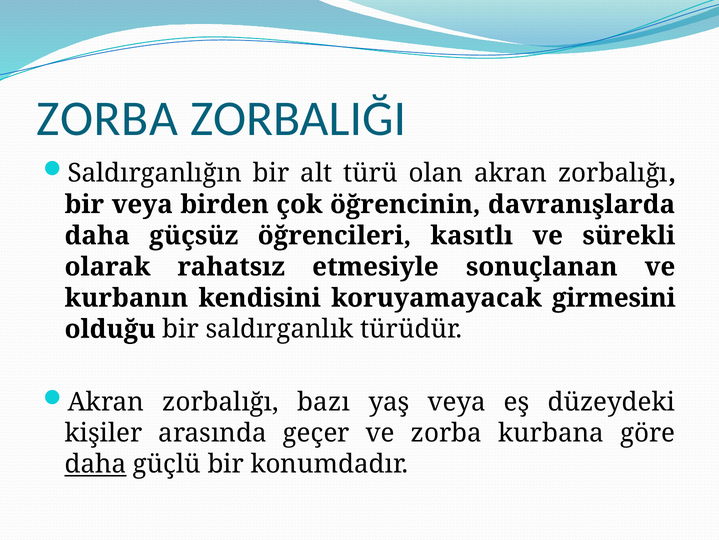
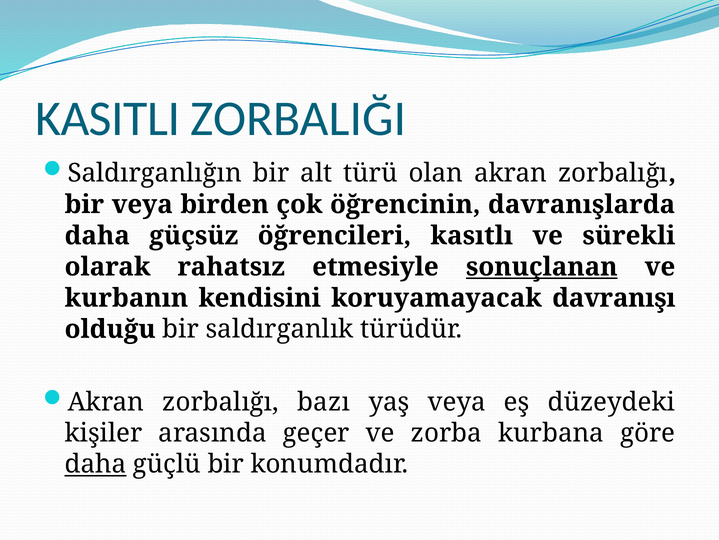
ZORBA at (107, 119): ZORBA -> KASITLI
sonuçlanan underline: none -> present
girmesini: girmesini -> davranışı
